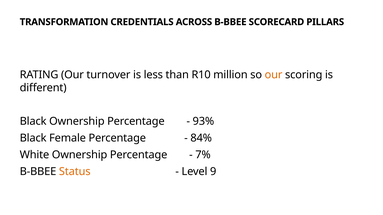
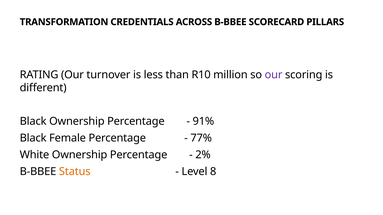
our at (274, 75) colour: orange -> purple
93%: 93% -> 91%
84%: 84% -> 77%
7%: 7% -> 2%
9: 9 -> 8
